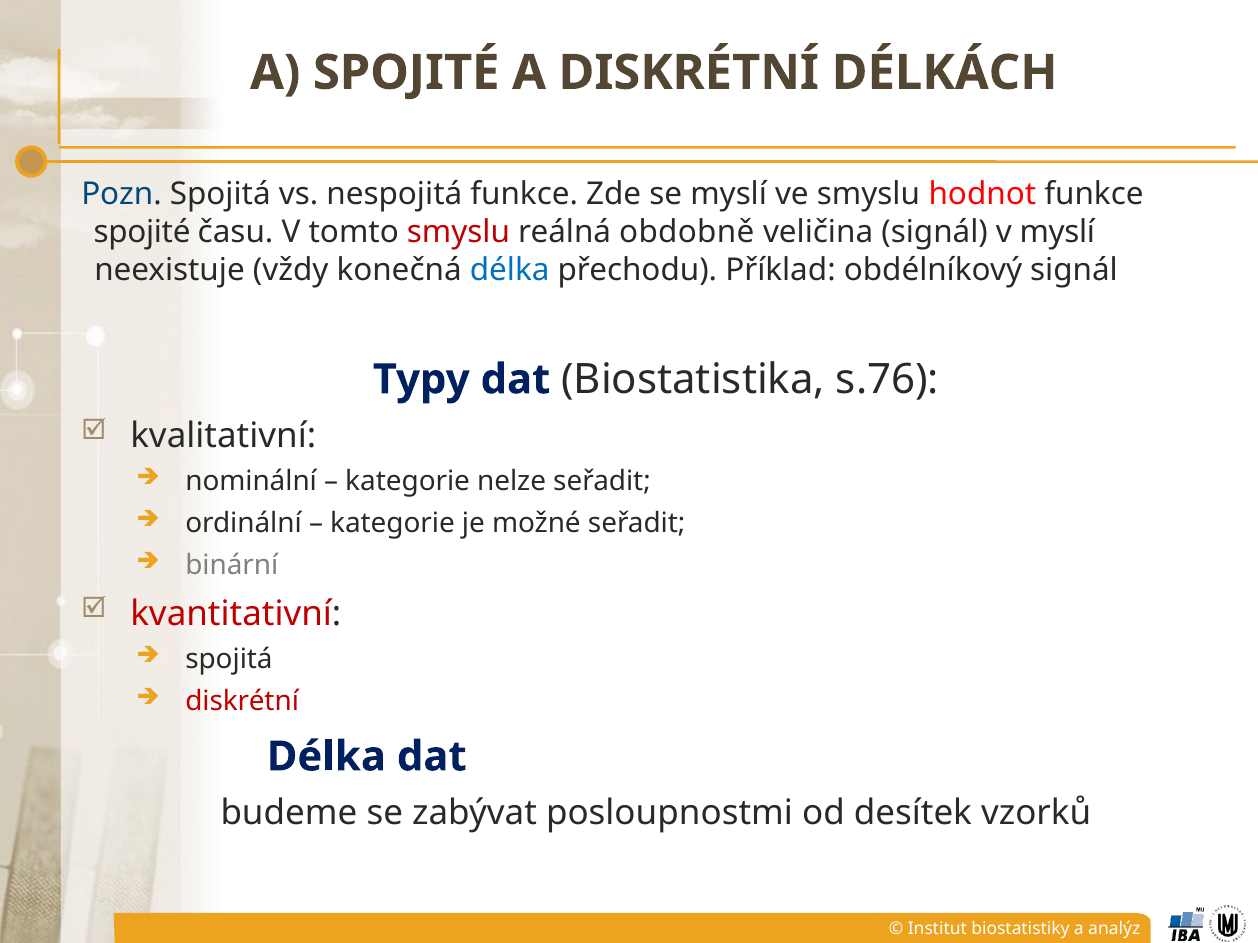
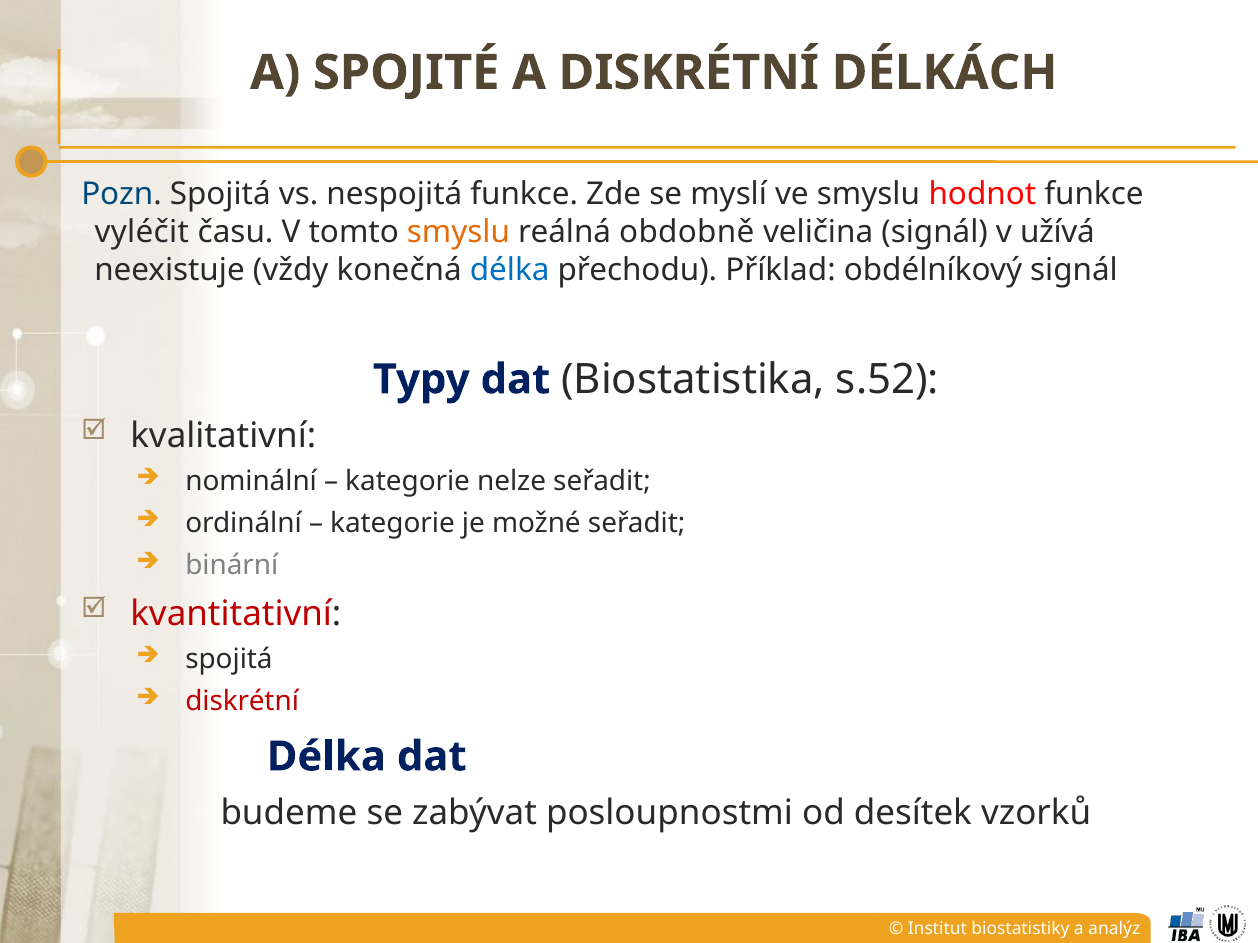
spojité at (142, 232): spojité -> vyléčit
smyslu at (458, 232) colour: red -> orange
v myslí: myslí -> užívá
s.76: s.76 -> s.52
